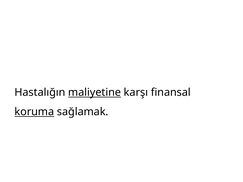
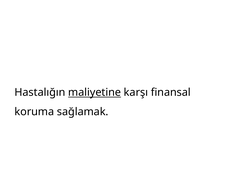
koruma underline: present -> none
